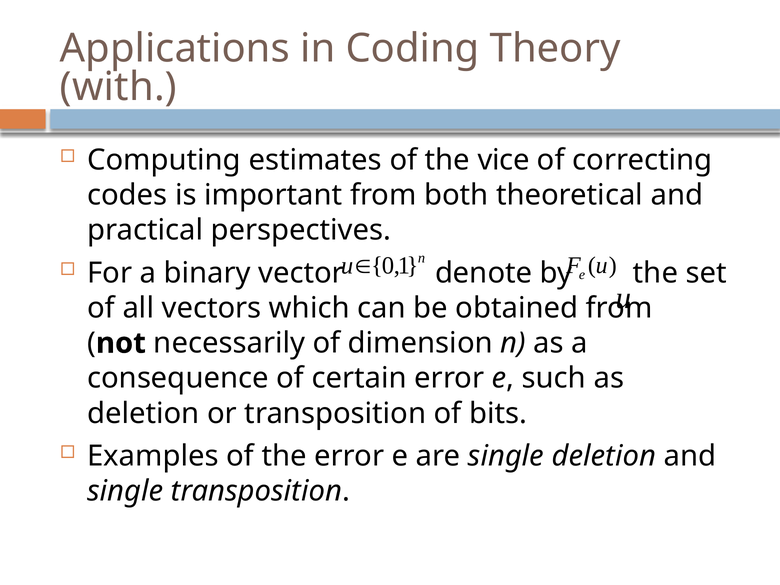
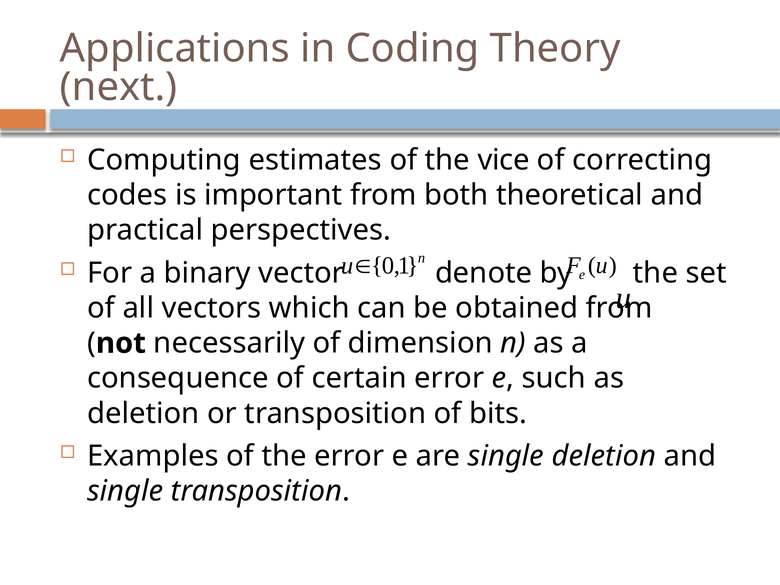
with: with -> next
